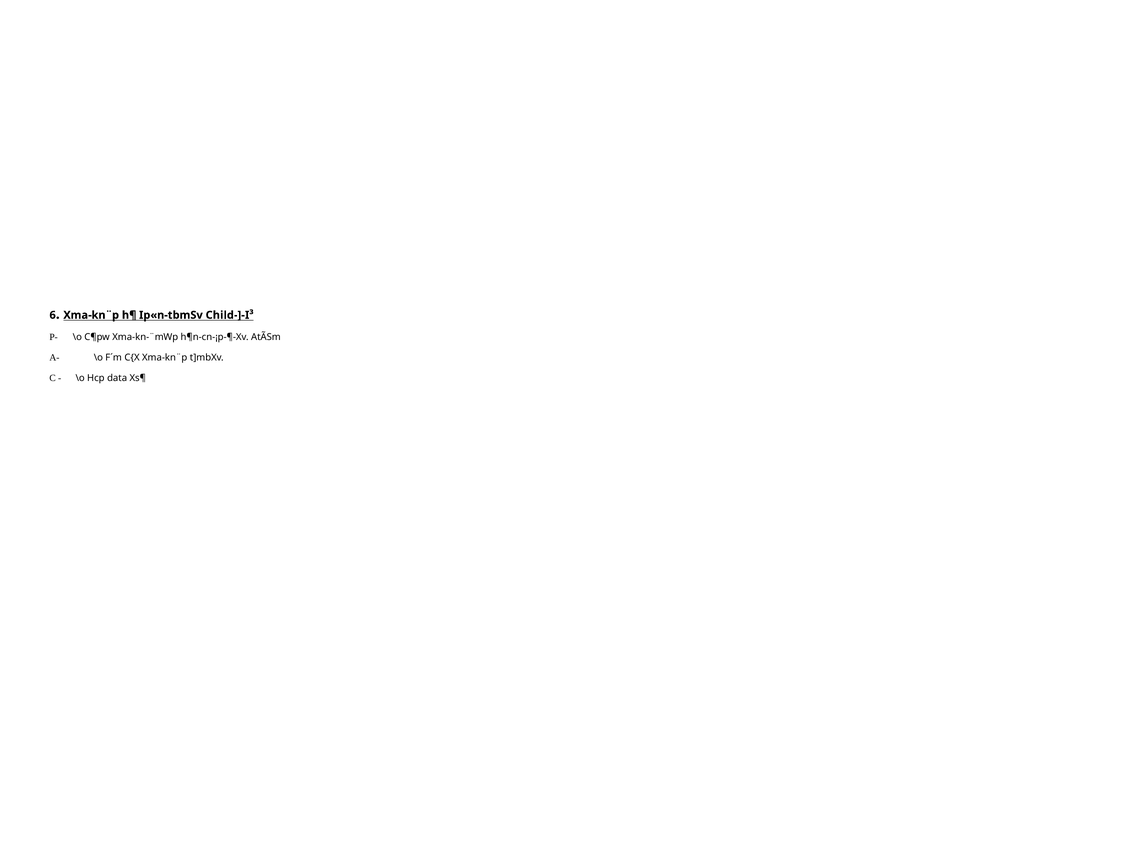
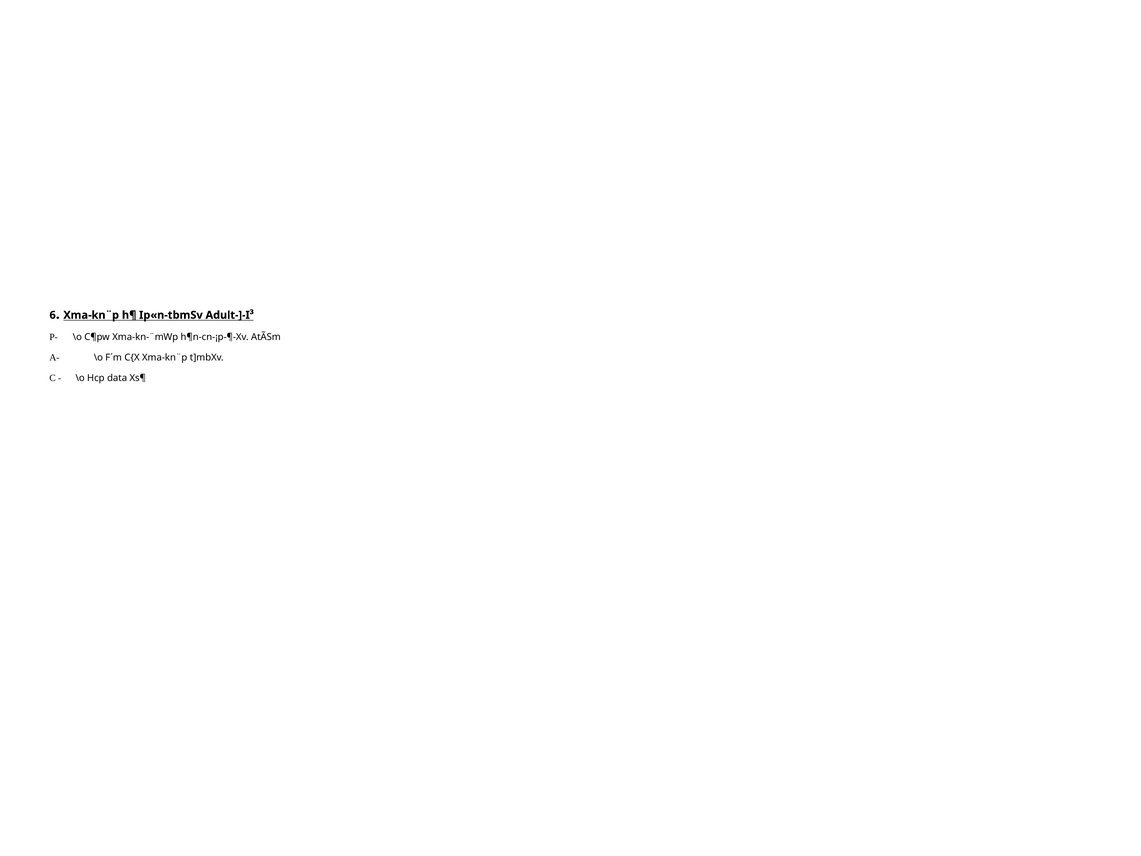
Child-]-I³: Child-]-I³ -> Adult-]-I³
